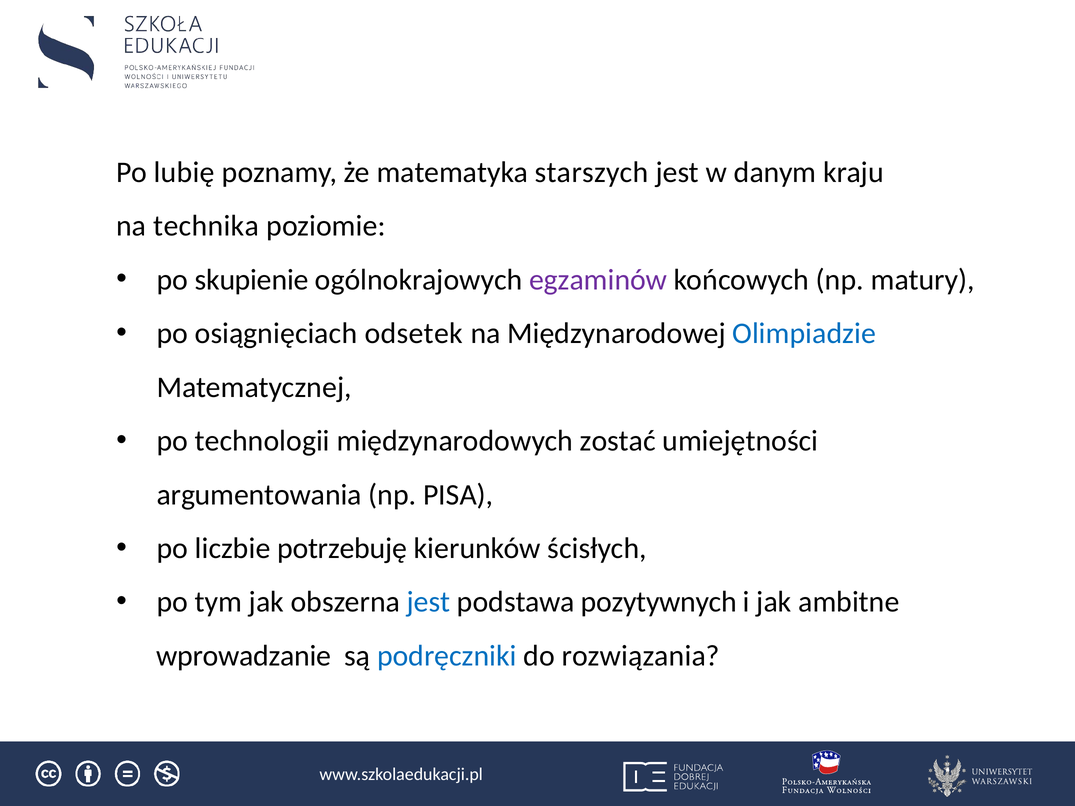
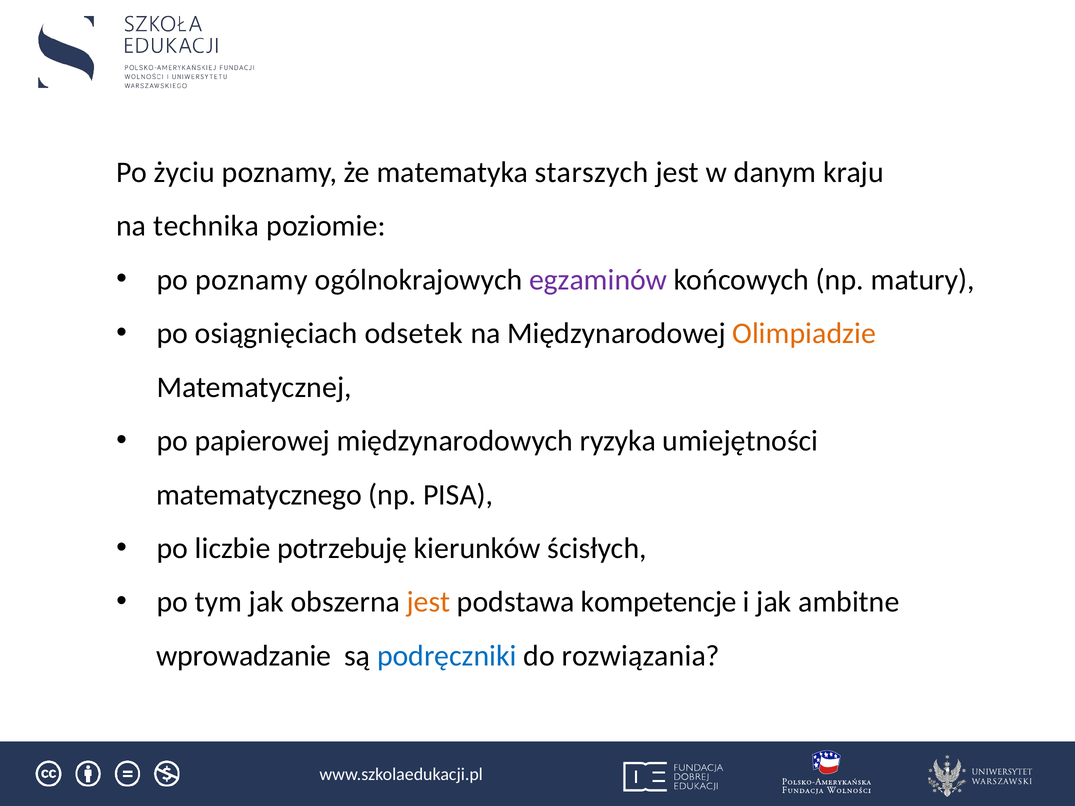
lubię: lubię -> życiu
po skupienie: skupienie -> poznamy
Olimpiadzie colour: blue -> orange
technologii: technologii -> papierowej
zostać: zostać -> ryzyka
argumentowania: argumentowania -> matematycznego
jest at (429, 602) colour: blue -> orange
pozytywnych: pozytywnych -> kompetencje
